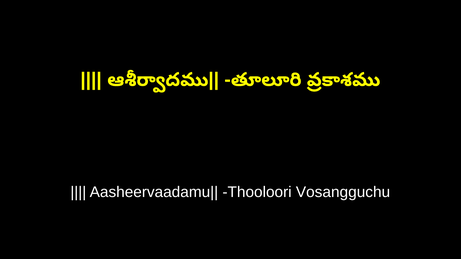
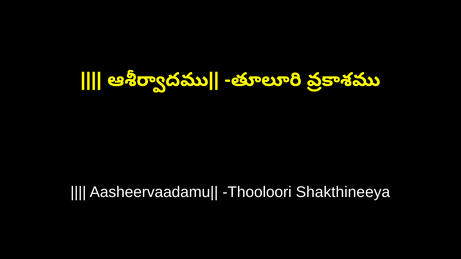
Vosangguchu: Vosangguchu -> Shakthineeya
